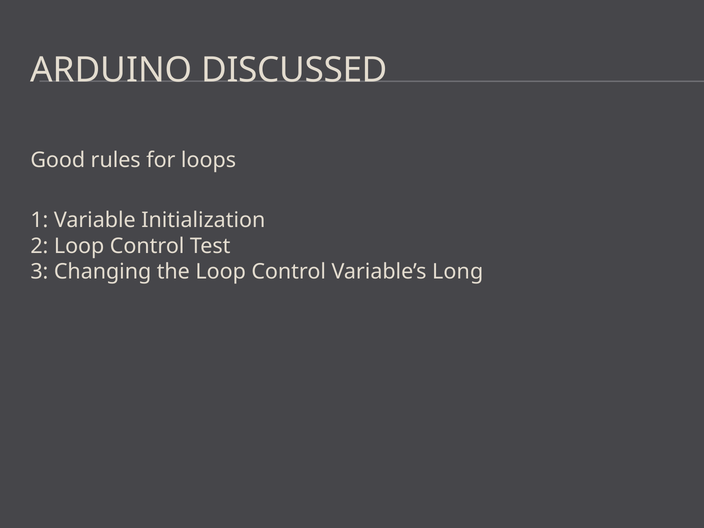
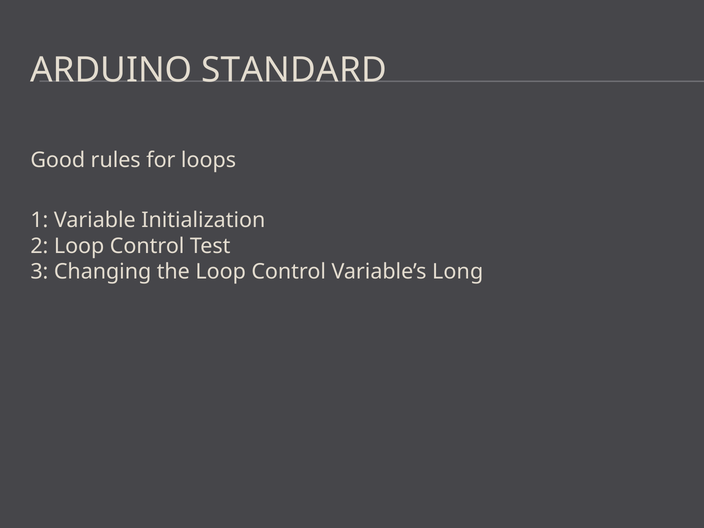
DISCUSSED: DISCUSSED -> STANDARD
